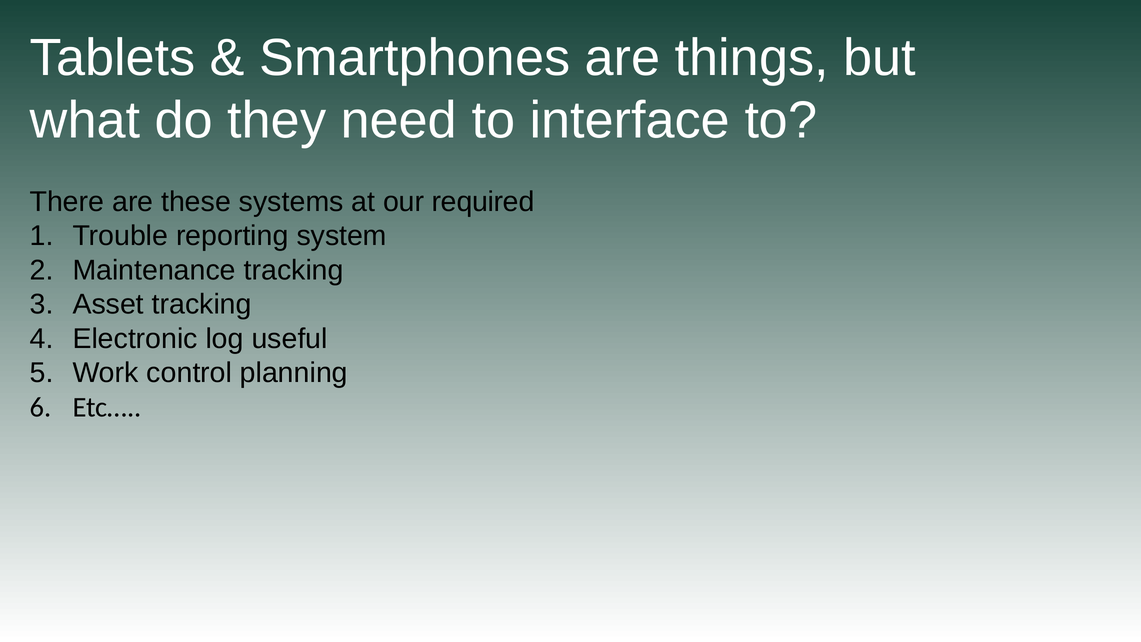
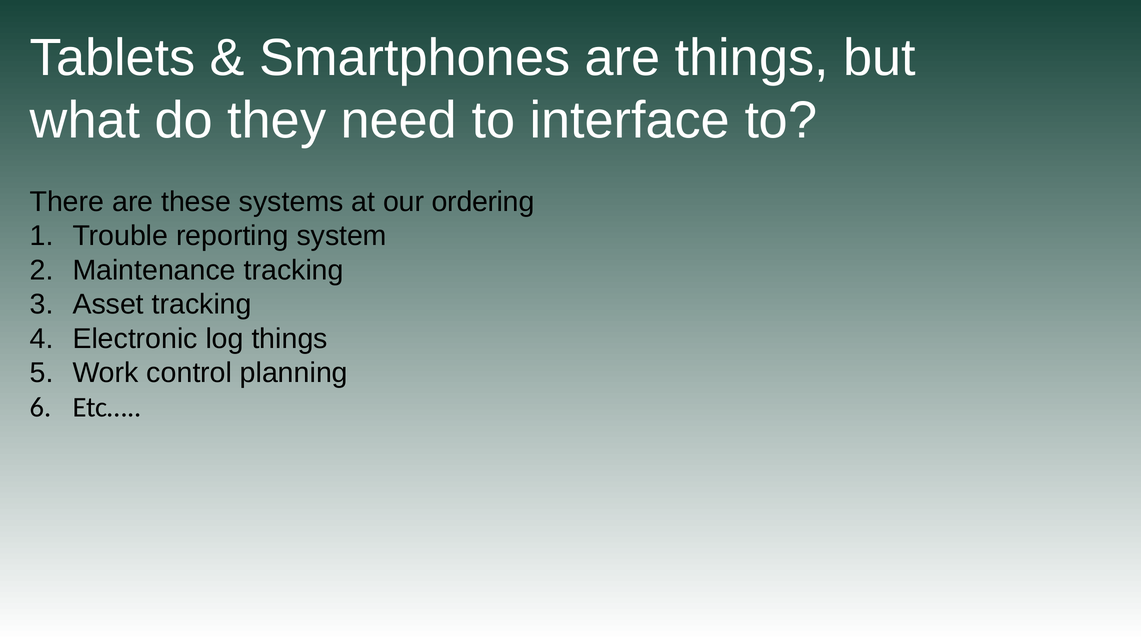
required: required -> ordering
log useful: useful -> things
